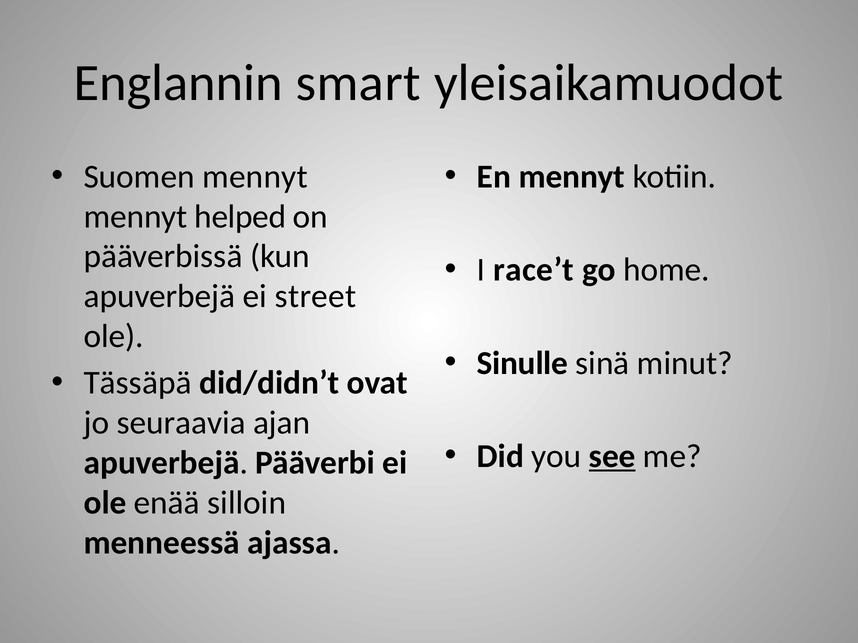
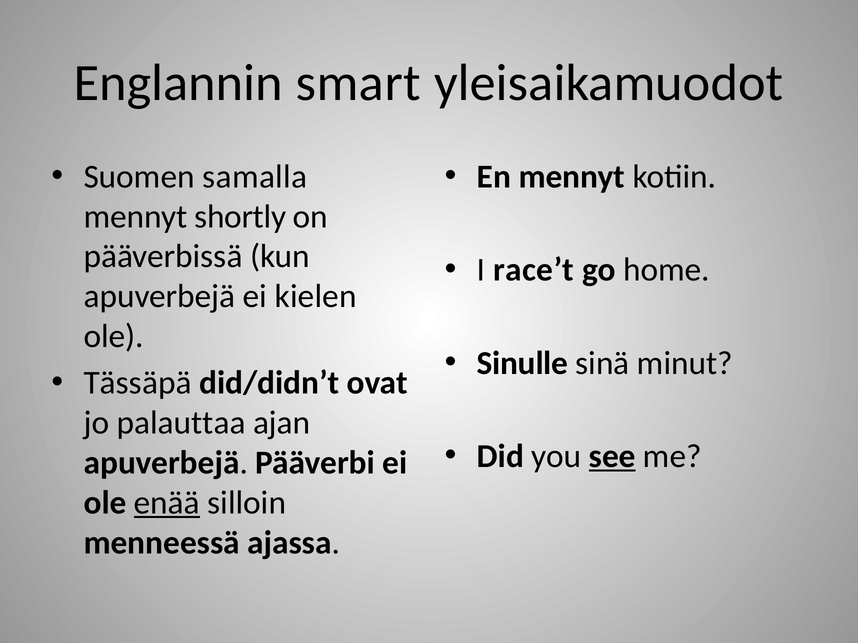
Suomen mennyt: mennyt -> samalla
helped: helped -> shortly
street: street -> kielen
seuraavia: seuraavia -> palauttaa
enää underline: none -> present
